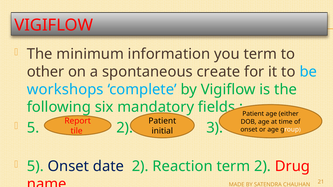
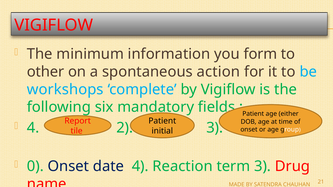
you term: term -> form
create: create -> action
5 at (33, 128): 5 -> 4
5 at (35, 167): 5 -> 0
date 2: 2 -> 4
term 2: 2 -> 3
